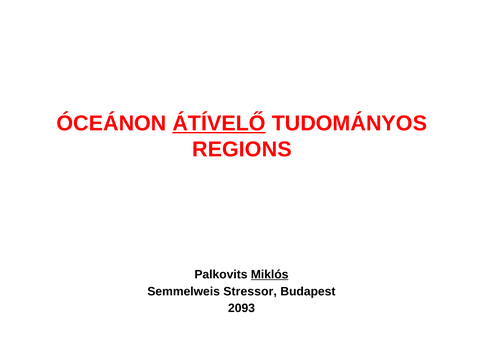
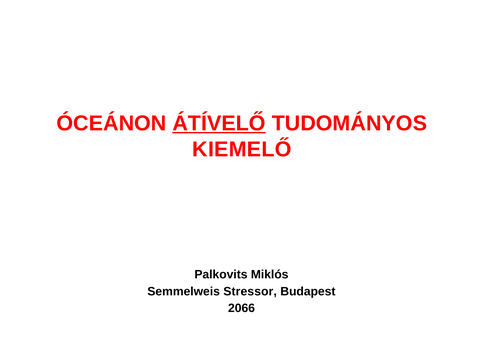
REGIONS: REGIONS -> KIEMELŐ
Miklós underline: present -> none
2093: 2093 -> 2066
